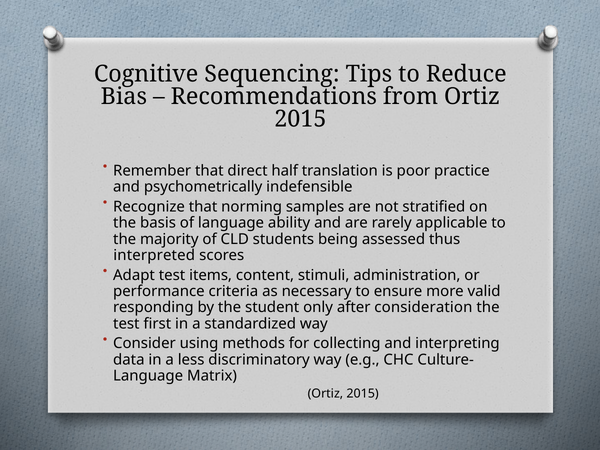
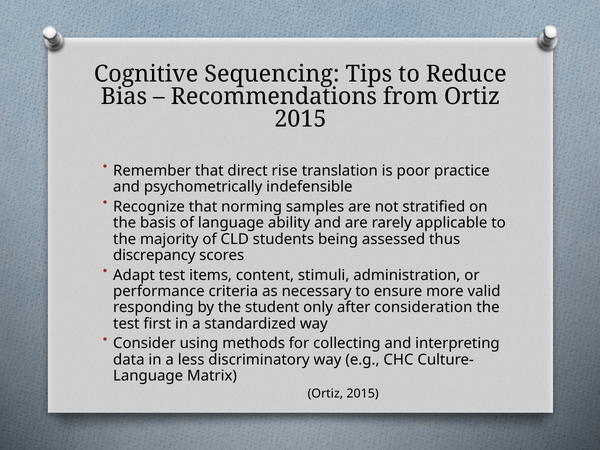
half: half -> rise
interpreted: interpreted -> discrepancy
